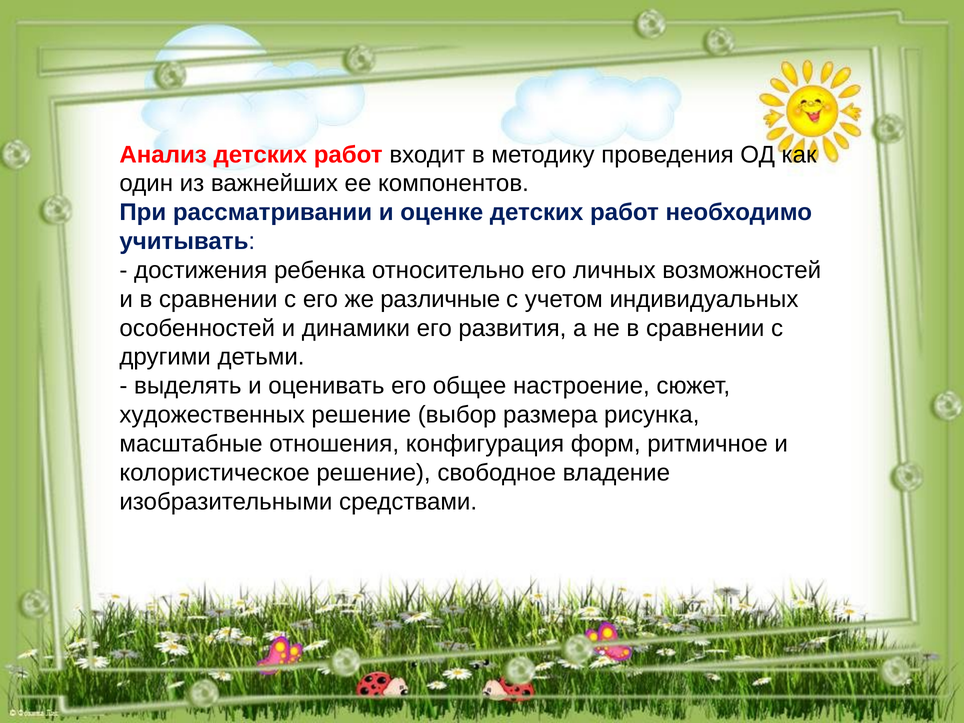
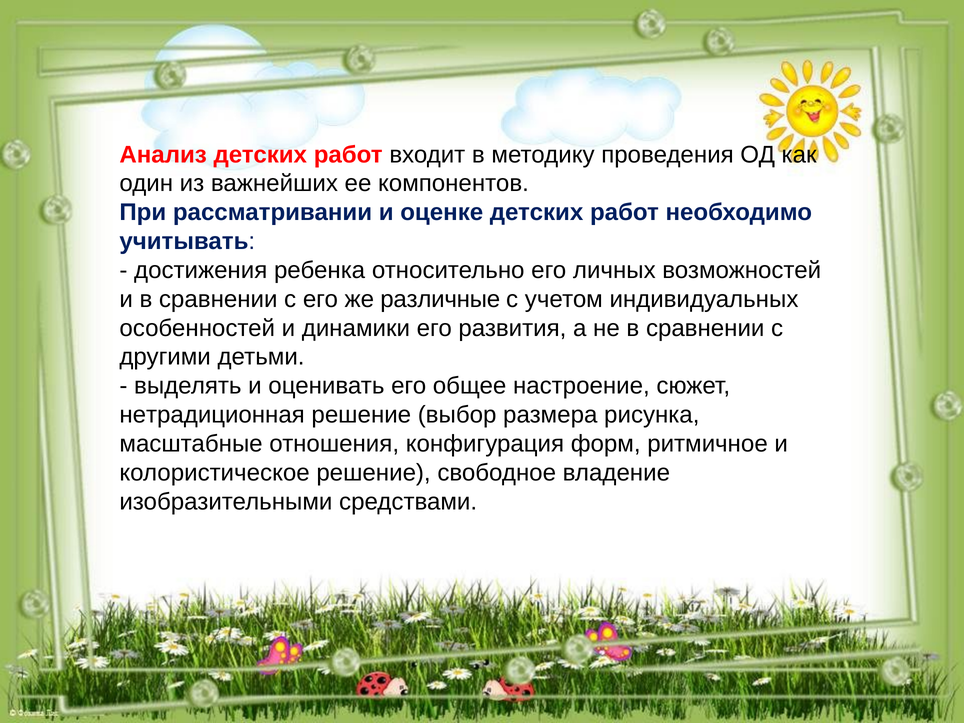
художественных: художественных -> нетрадиционная
